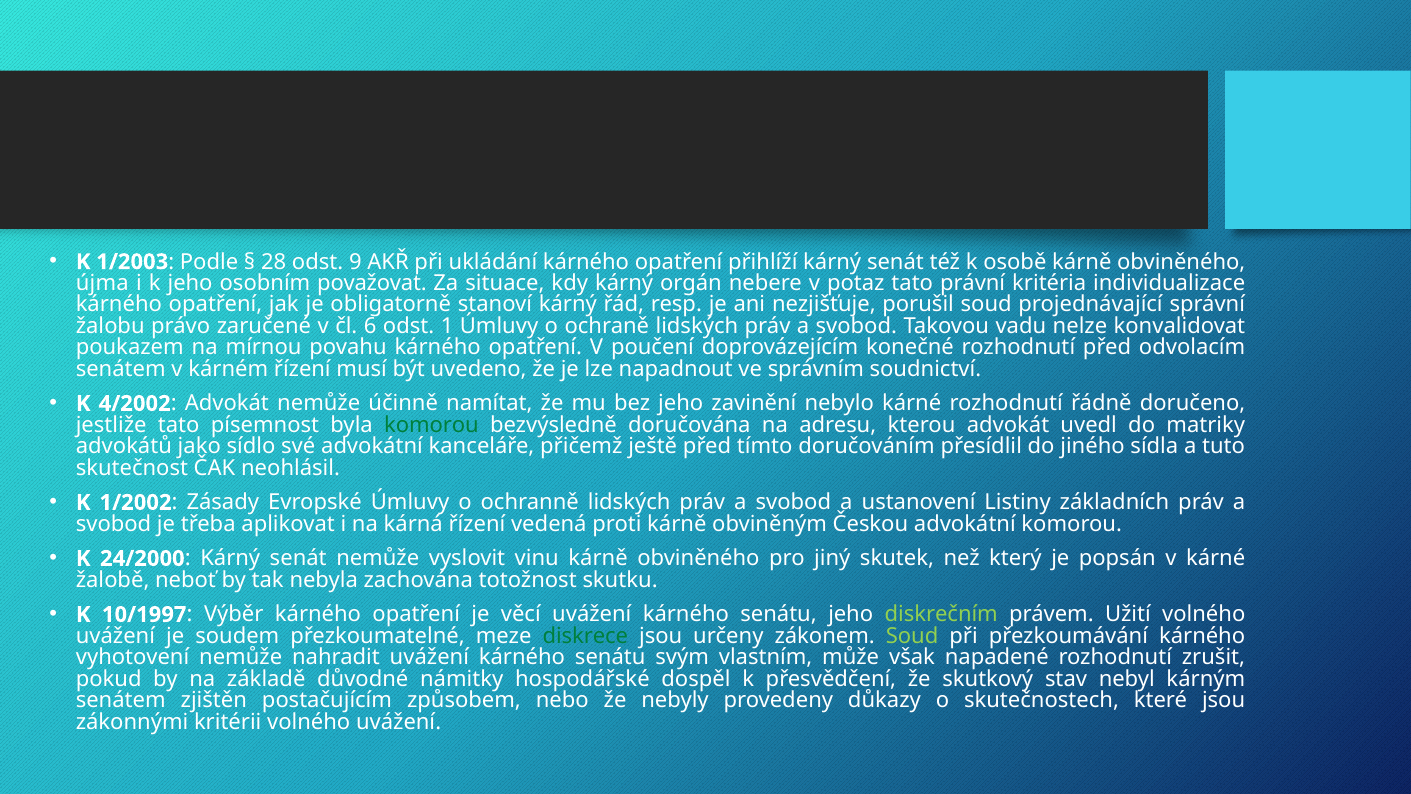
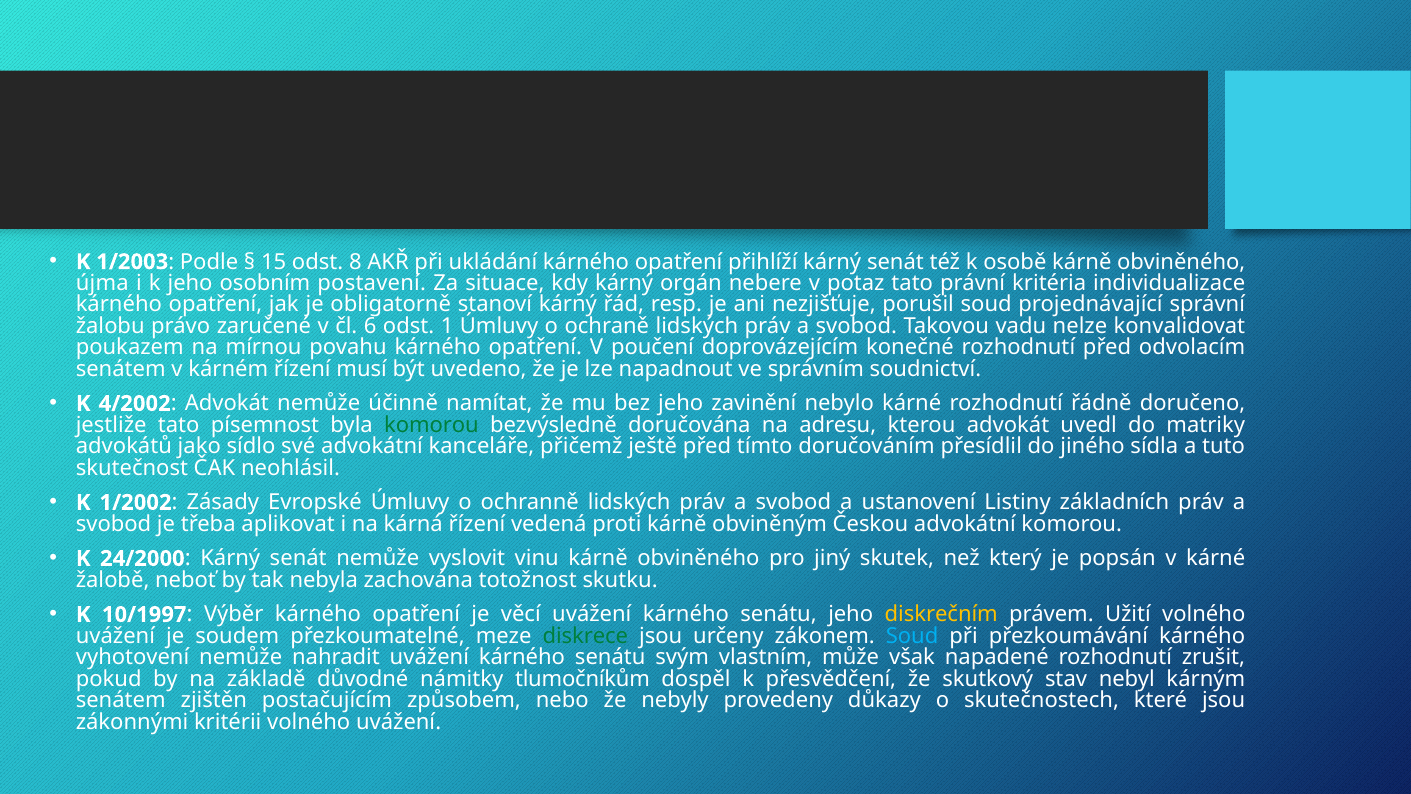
28: 28 -> 15
9: 9 -> 8
považovat: považovat -> postavení
diskrečním colour: light green -> yellow
Soud at (912, 636) colour: light green -> light blue
hospodářské: hospodářské -> tlumočníkům
